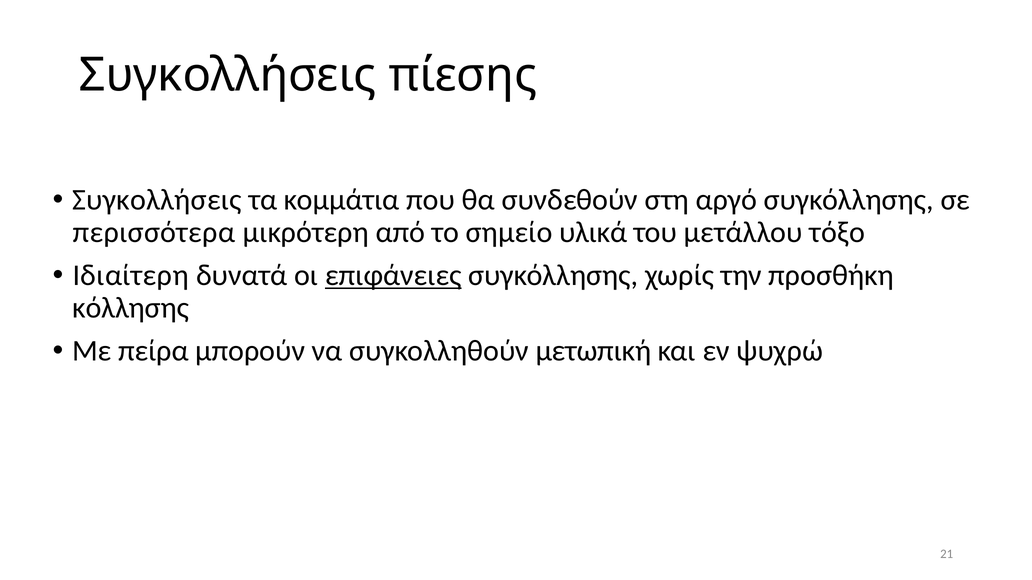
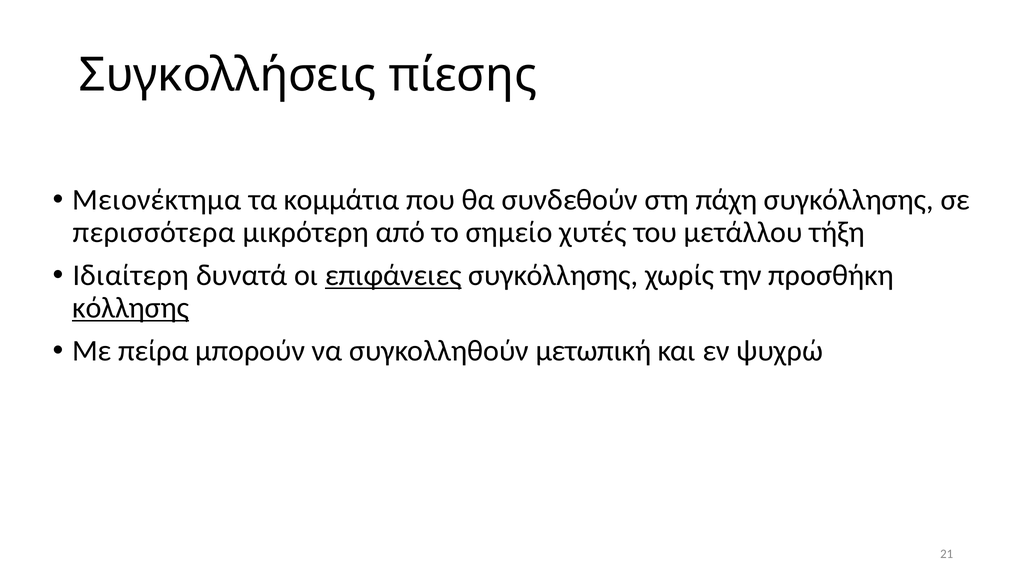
Συγκολλήσεις at (157, 200): Συγκολλήσεις -> Μειονέκτημα
αργό: αργό -> πάχη
υλικά: υλικά -> χυτές
τόξο: τόξο -> τήξη
κόλλησης underline: none -> present
